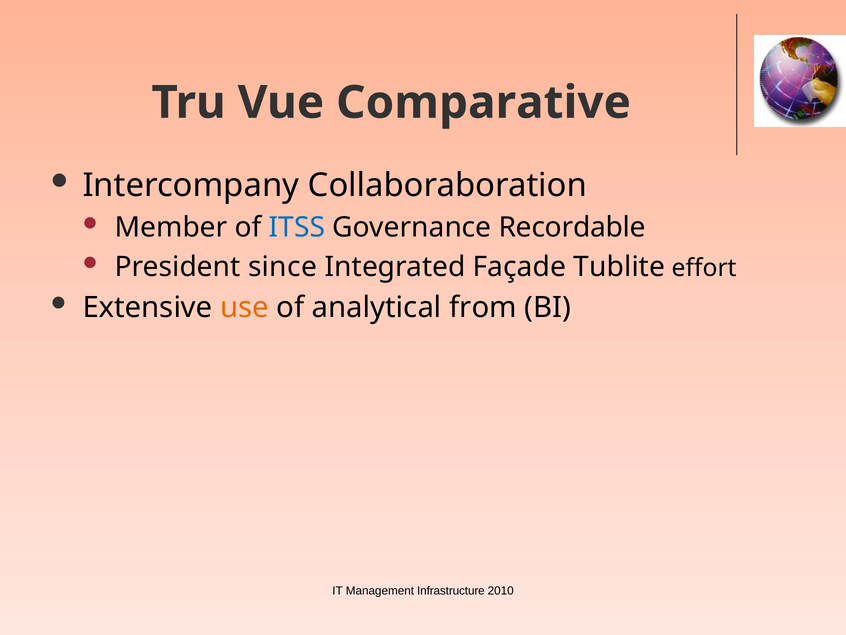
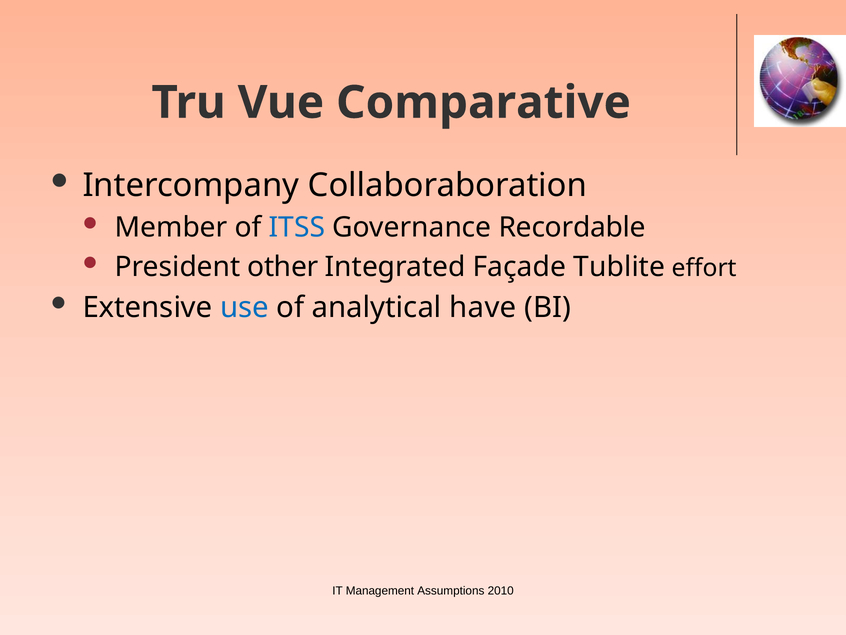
since: since -> other
use colour: orange -> blue
from: from -> have
Infrastructure: Infrastructure -> Assumptions
